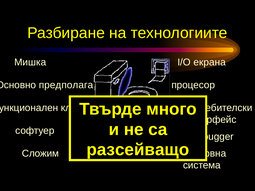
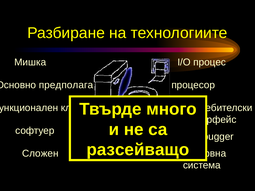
екрана: екрана -> процес
Сложим: Сложим -> Сложен
